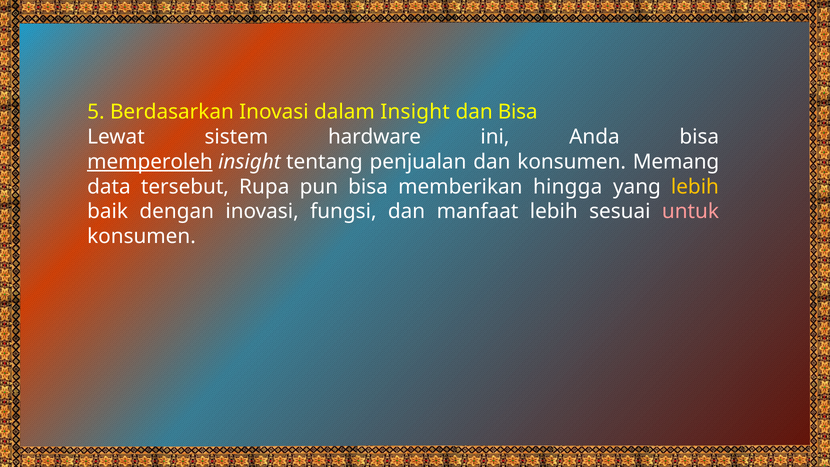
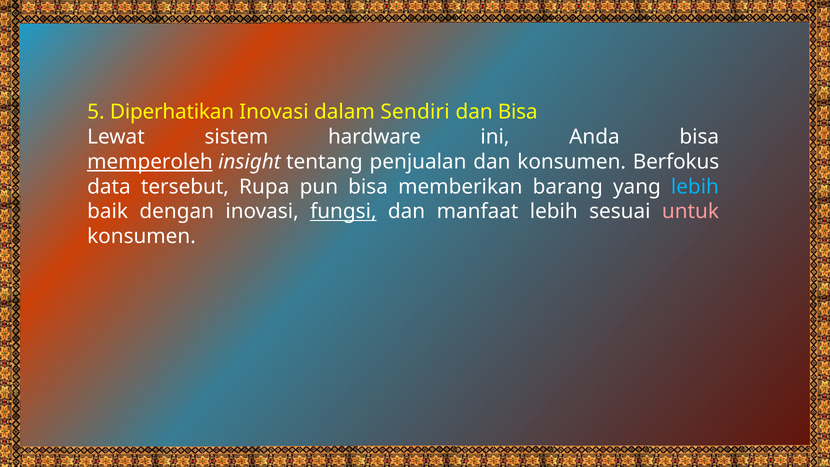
Berdasarkan: Berdasarkan -> Diperhatikan
dalam Insight: Insight -> Sendiri
Memang: Memang -> Berfokus
hingga: hingga -> barang
lebih at (695, 187) colour: yellow -> light blue
fungsi underline: none -> present
